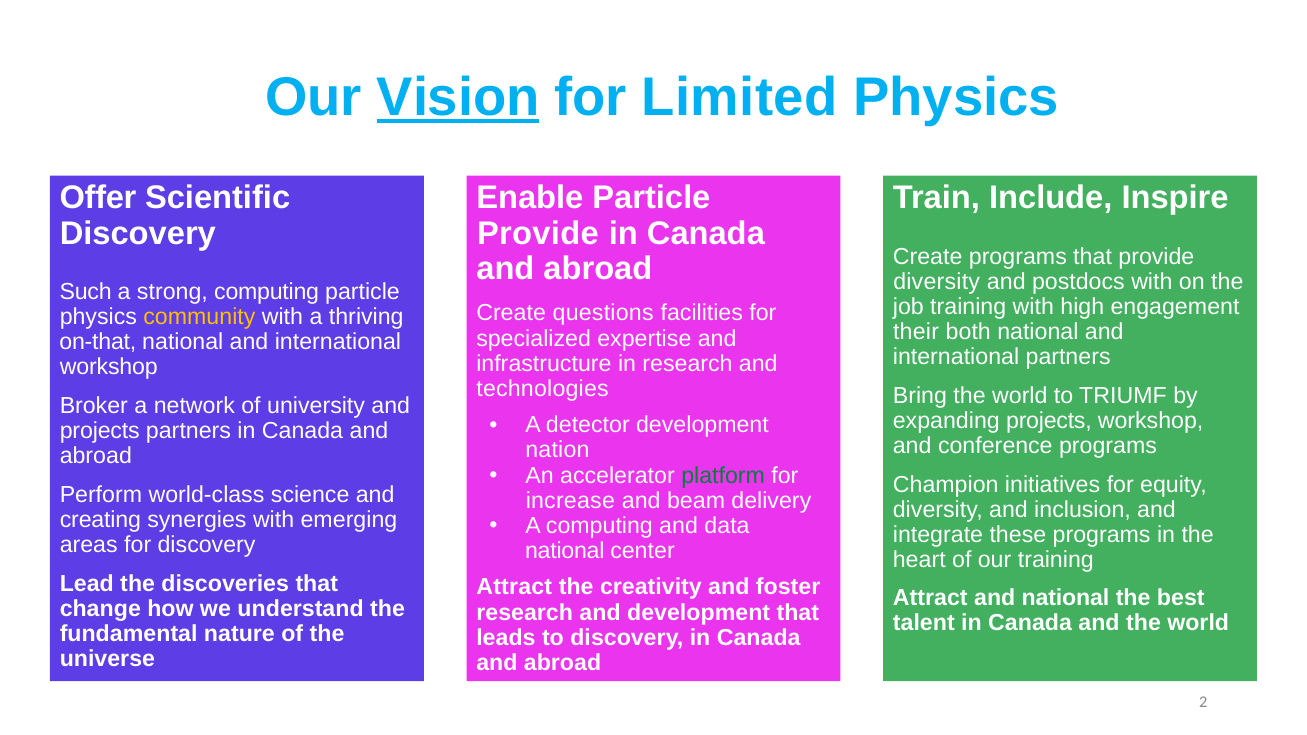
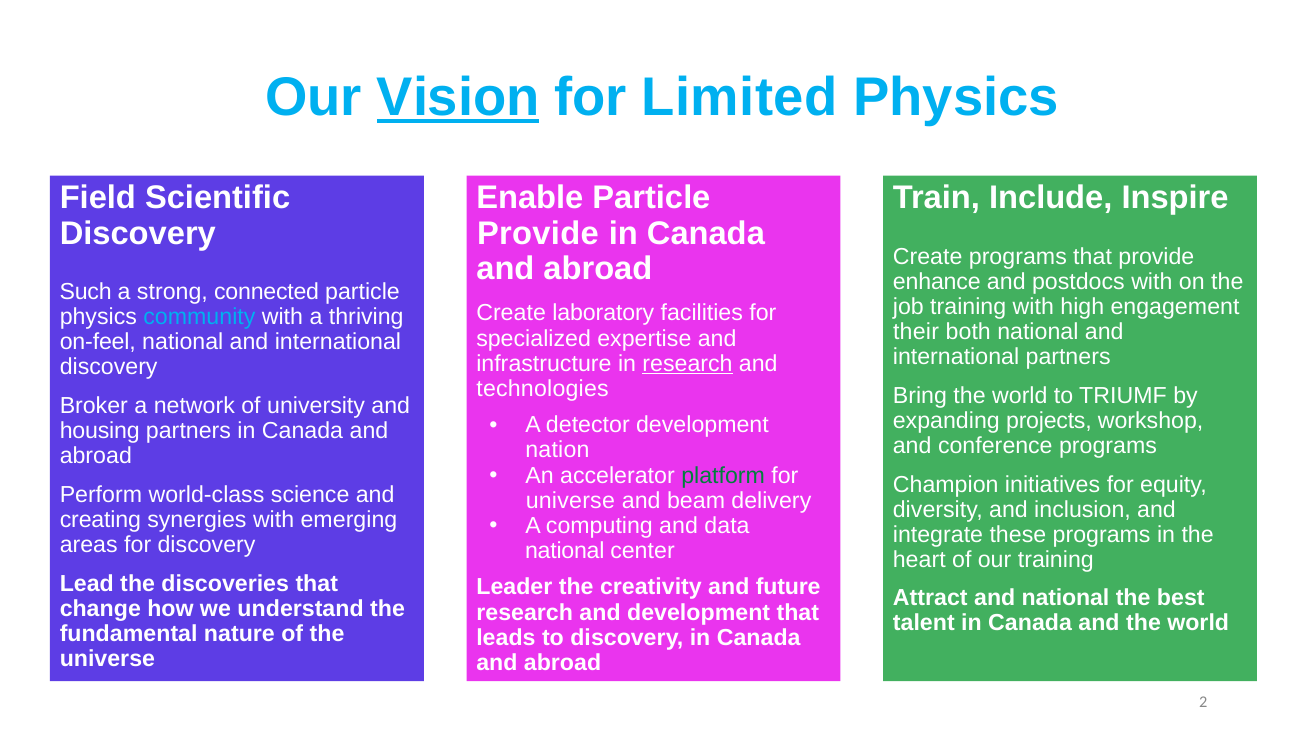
Offer: Offer -> Field
diversity at (937, 282): diversity -> enhance
strong computing: computing -> connected
questions: questions -> laboratory
community colour: yellow -> light blue
on-that: on-that -> on-feel
research at (688, 363) underline: none -> present
workshop at (109, 367): workshop -> discovery
projects at (100, 431): projects -> housing
increase at (570, 501): increase -> universe
Attract at (514, 587): Attract -> Leader
foster: foster -> future
